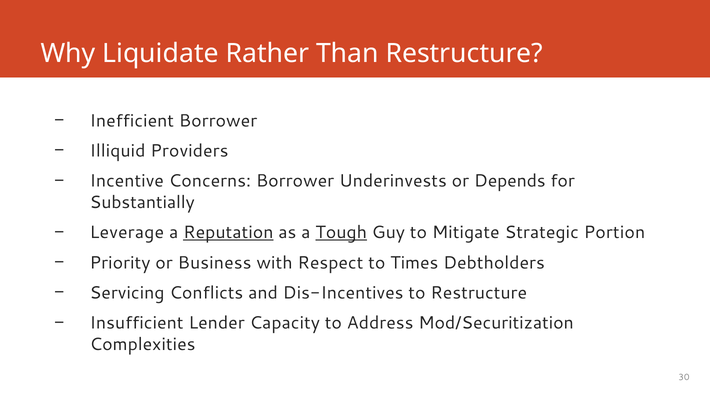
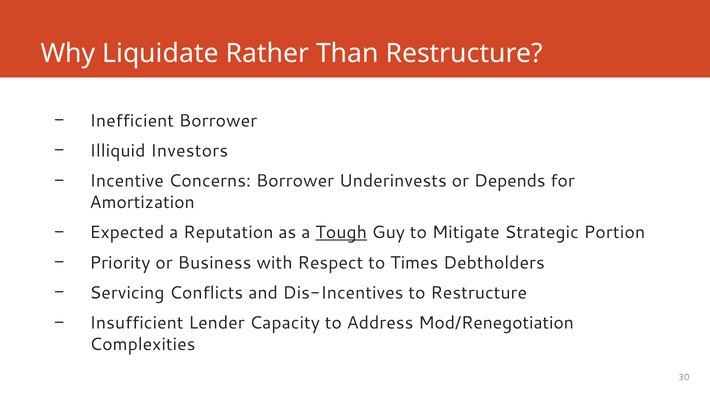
Providers: Providers -> Investors
Substantially: Substantially -> Amortization
Leverage: Leverage -> Expected
Reputation underline: present -> none
Mod/Securitization: Mod/Securitization -> Mod/Renegotiation
